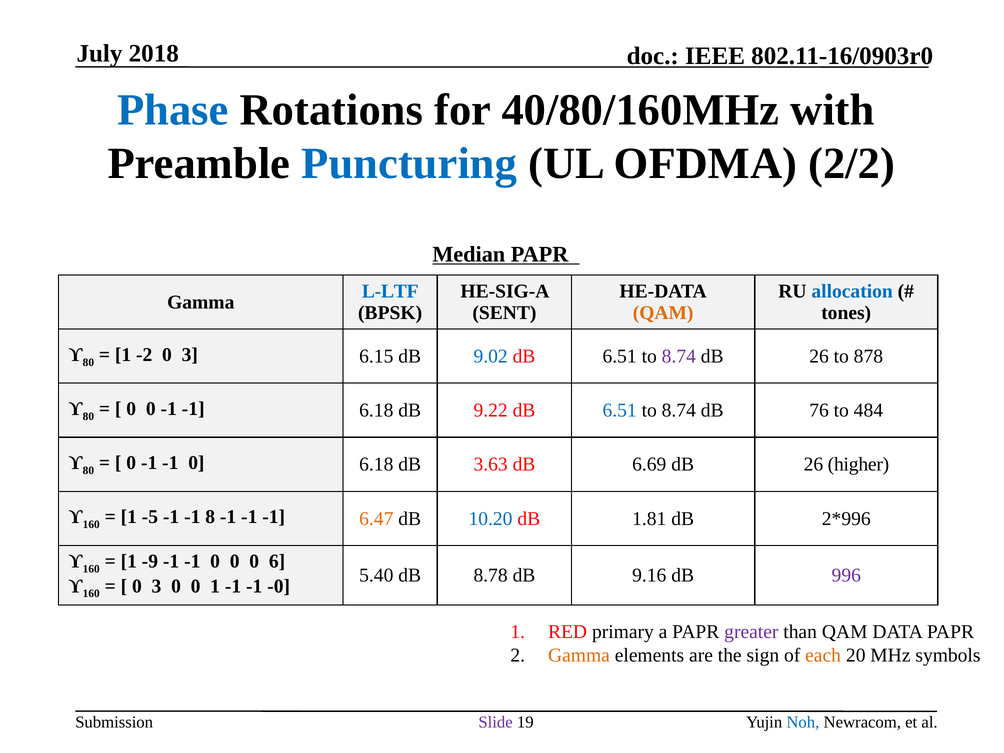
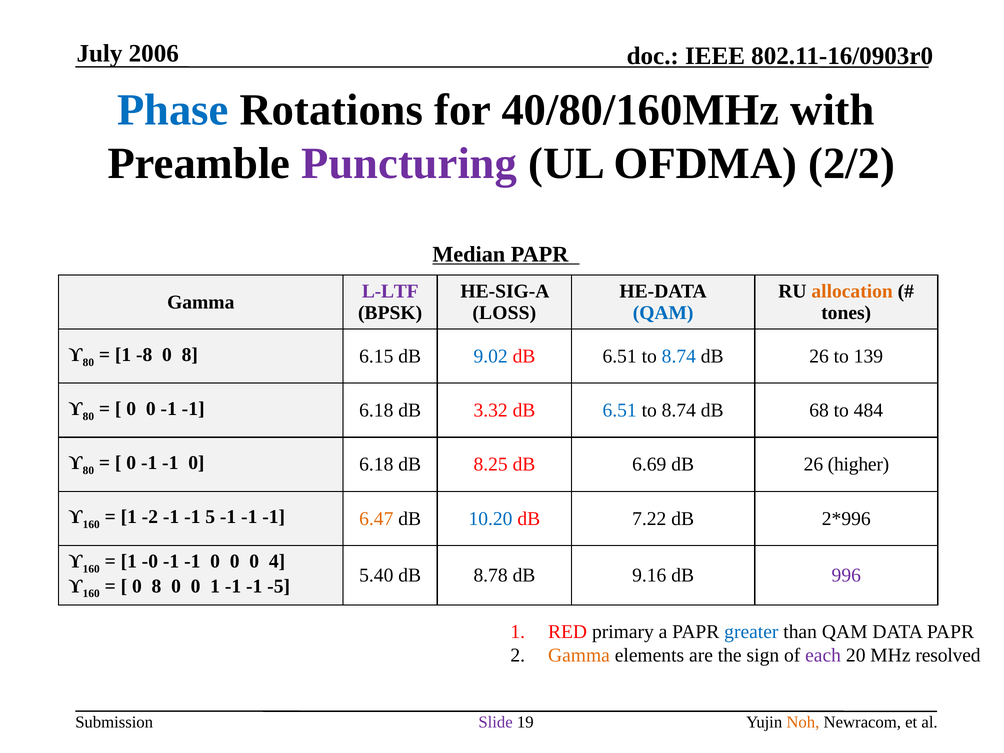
2018: 2018 -> 2006
Puncturing colour: blue -> purple
L-LTF colour: blue -> purple
allocation colour: blue -> orange
SENT: SENT -> LOSS
QAM at (663, 313) colour: orange -> blue
-2: -2 -> -8
3 at (190, 355): 3 -> 8
8.74 at (679, 356) colour: purple -> blue
878: 878 -> 139
9.22: 9.22 -> 3.32
76: 76 -> 68
3.63: 3.63 -> 8.25
-5: -5 -> -2
8: 8 -> 5
1.81: 1.81 -> 7.22
-9: -9 -> -0
6: 6 -> 4
3 at (156, 586): 3 -> 8
-0: -0 -> -5
greater colour: purple -> blue
each colour: orange -> purple
symbols: symbols -> resolved
Noh colour: blue -> orange
